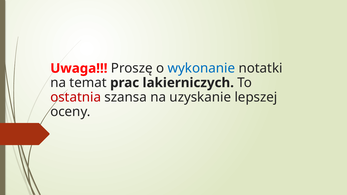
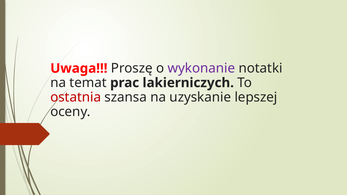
wykonanie colour: blue -> purple
